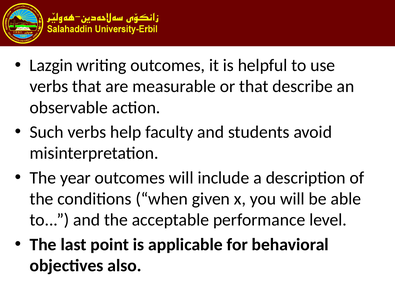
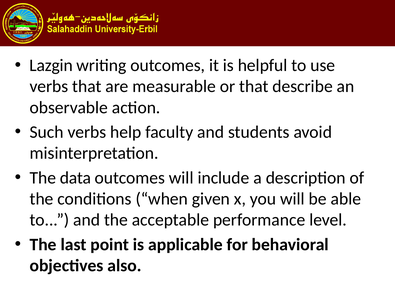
year: year -> data
